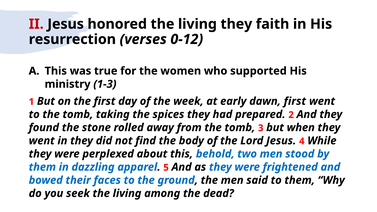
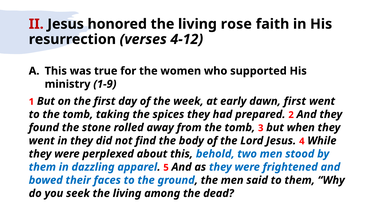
living they: they -> rose
0-12: 0-12 -> 4-12
1-3: 1-3 -> 1-9
